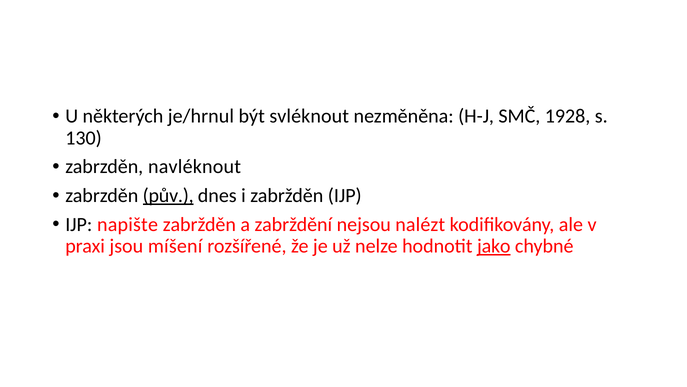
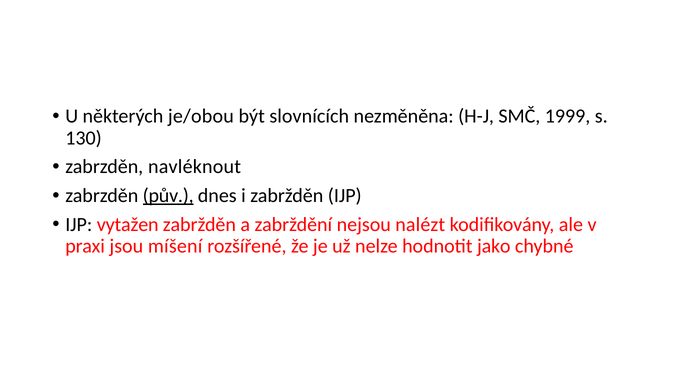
je/hrnul: je/hrnul -> je/obou
svléknout: svléknout -> slovnících
1928: 1928 -> 1999
napište: napište -> vytažen
jako underline: present -> none
